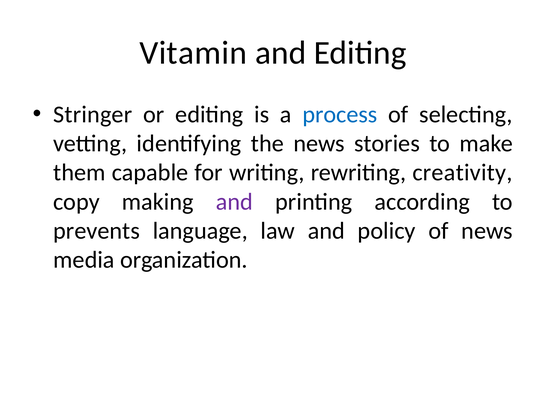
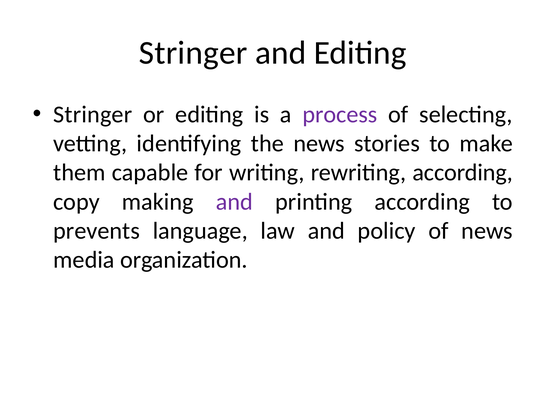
Vitamin at (193, 53): Vitamin -> Stringer
process colour: blue -> purple
rewriting creativity: creativity -> according
